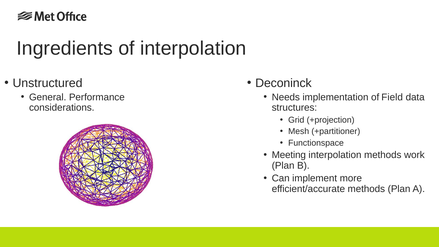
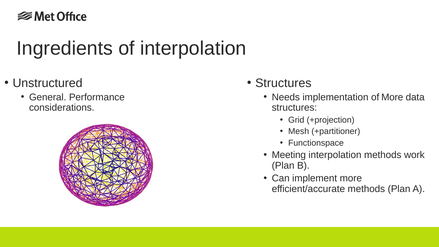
Deconinck at (283, 83): Deconinck -> Structures
of Field: Field -> More
